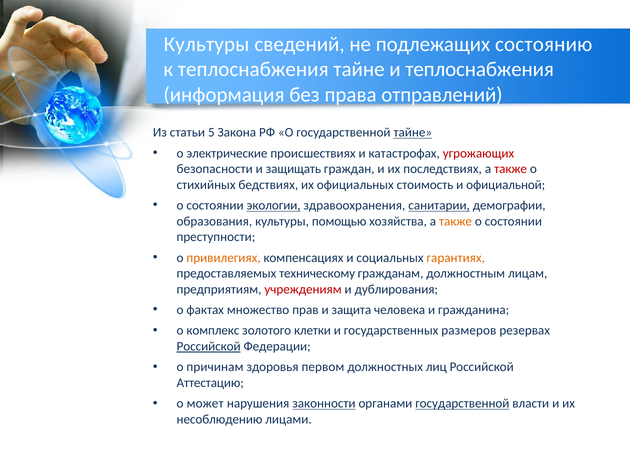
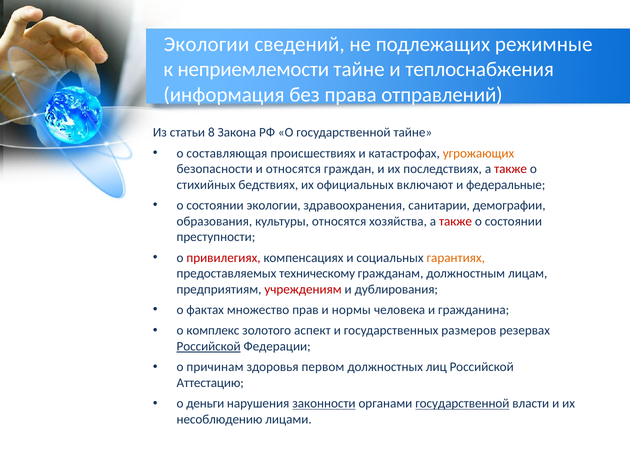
Культуры at (207, 44): Культуры -> Экологии
состоянию: состоянию -> режимные
к теплоснабжения: теплоснабжения -> неприемлемости
5: 5 -> 8
тайне at (413, 132) underline: present -> none
электрические: электрические -> составляющая
угрожающих colour: red -> orange
и защищать: защищать -> относятся
стоимость: стоимость -> включают
официальной: официальной -> федеральные
экологии at (274, 205) underline: present -> none
санитарии underline: present -> none
культуры помощью: помощью -> относятся
также at (455, 221) colour: orange -> red
привилегиях colour: orange -> red
защита: защита -> нормы
клетки: клетки -> аспект
может: может -> деньги
